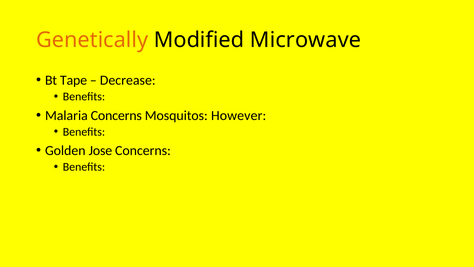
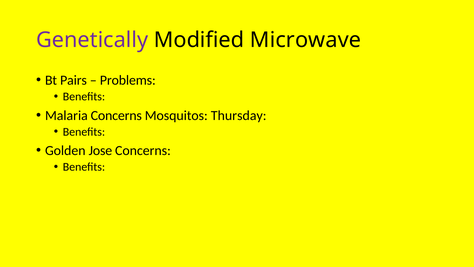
Genetically colour: orange -> purple
Tape: Tape -> Pairs
Decrease: Decrease -> Problems
However: However -> Thursday
